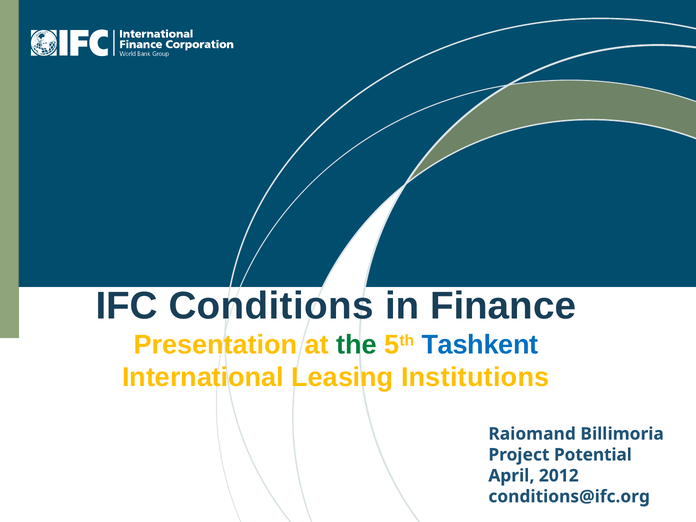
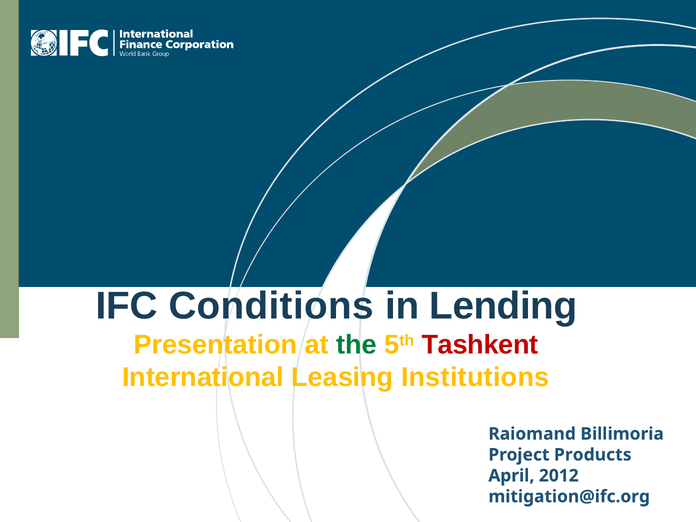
Finance: Finance -> Lending
Tashkent colour: blue -> red
Potential: Potential -> Products
conditions@ifc.org: conditions@ifc.org -> mitigation@ifc.org
